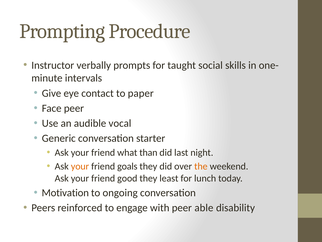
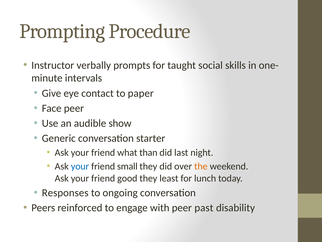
vocal: vocal -> show
your at (80, 166) colour: orange -> blue
goals: goals -> small
Motivation: Motivation -> Responses
able: able -> past
